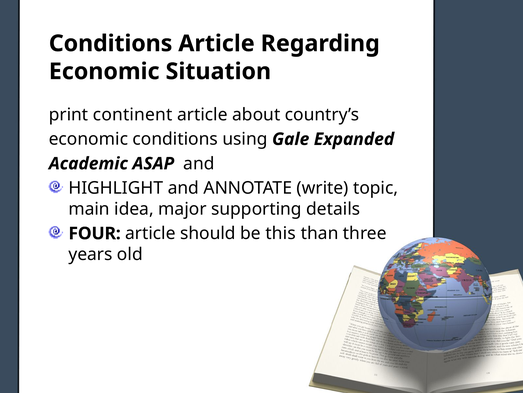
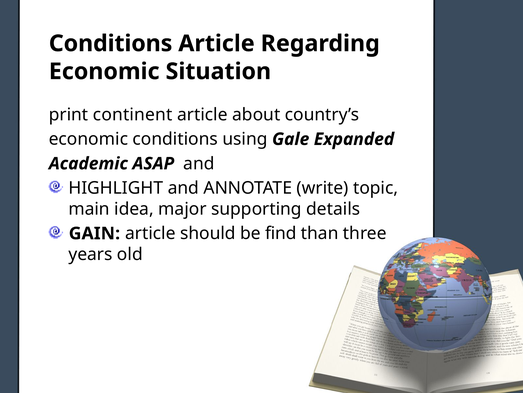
FOUR: FOUR -> GAIN
this: this -> find
